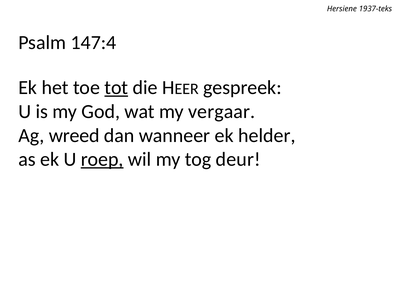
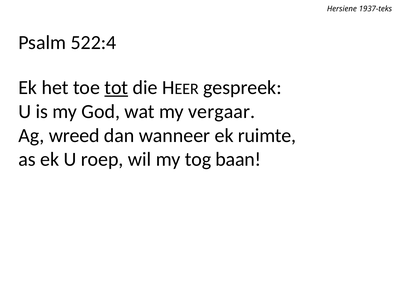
147:4: 147:4 -> 522:4
helder: helder -> ruimte
roep underline: present -> none
deur: deur -> baan
